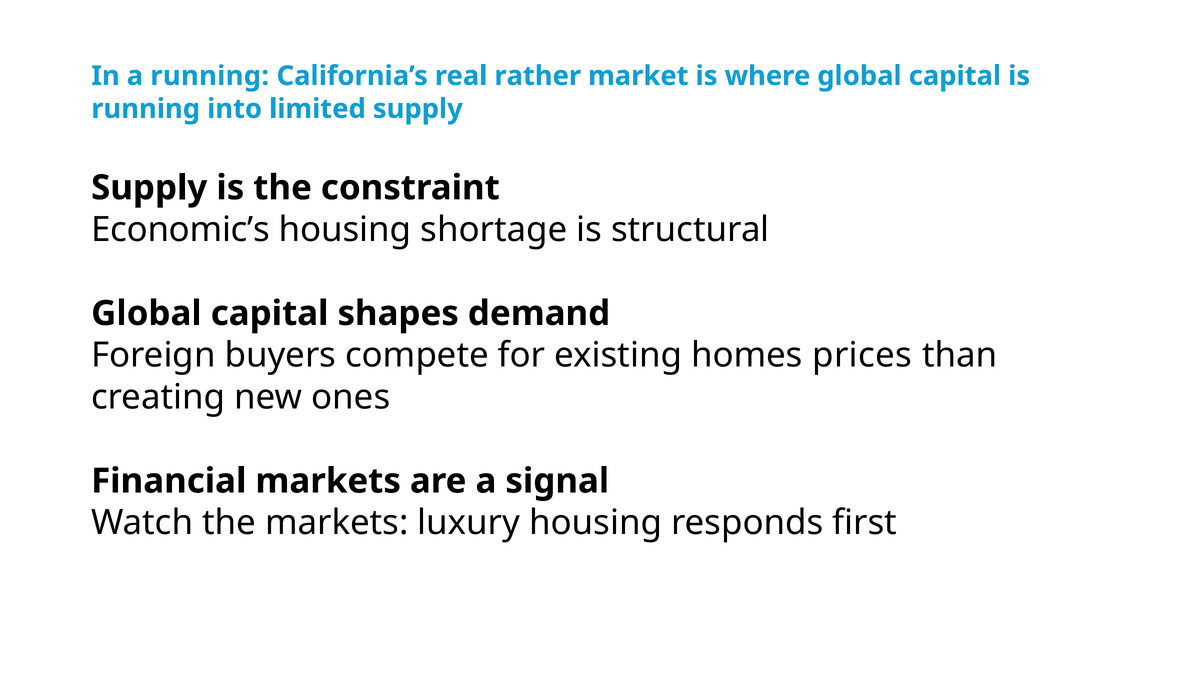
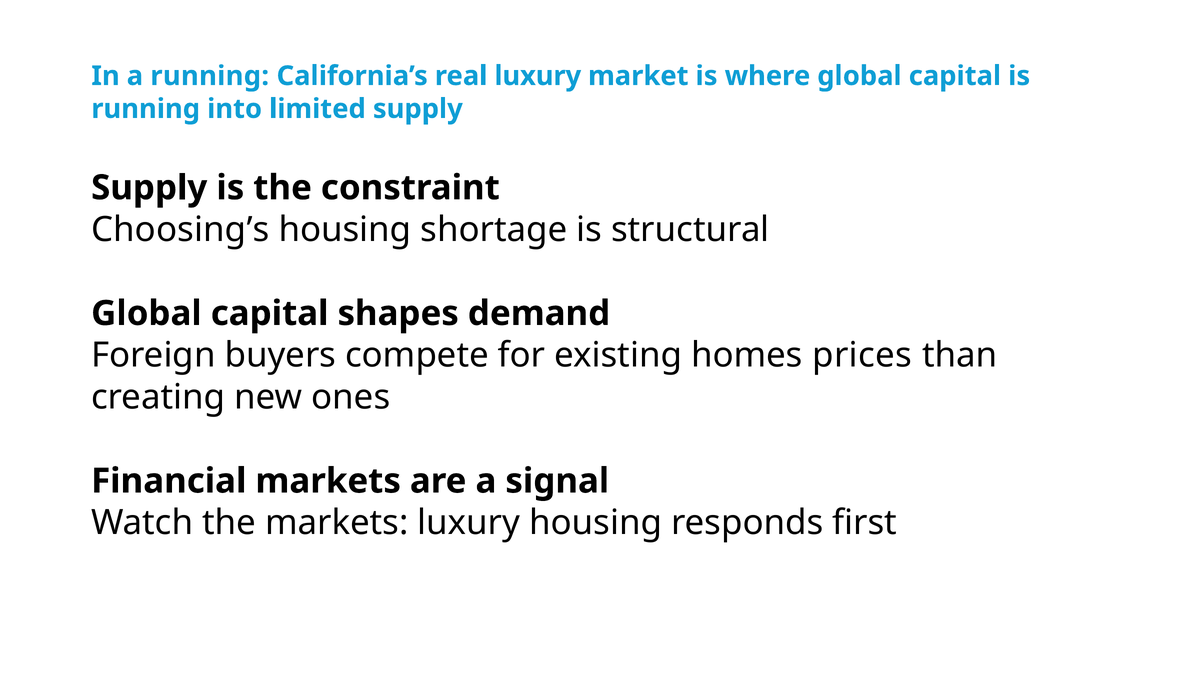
real rather: rather -> luxury
Economic’s: Economic’s -> Choosing’s
